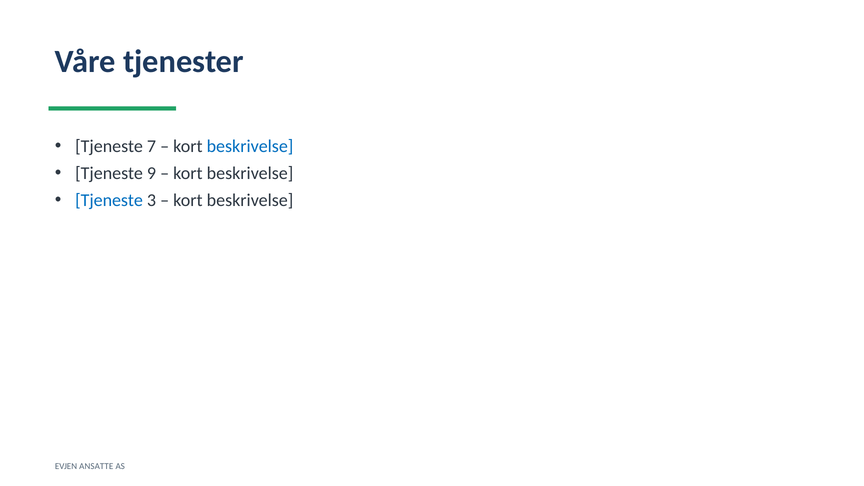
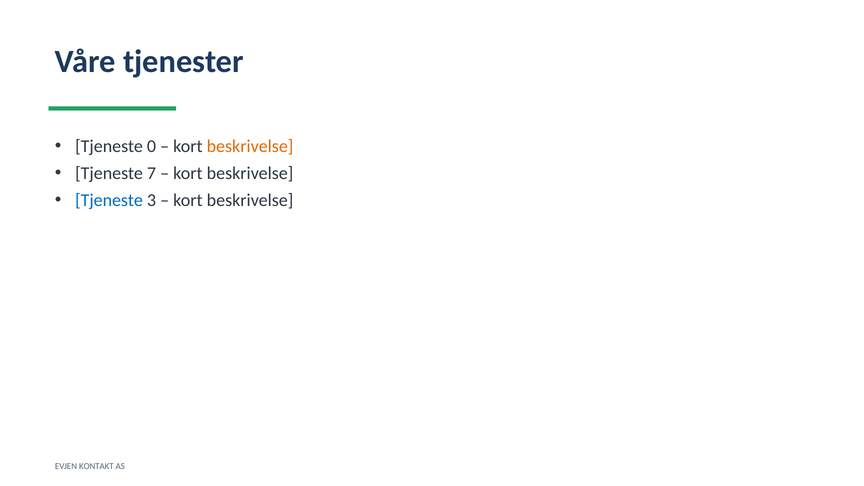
7: 7 -> 0
beskrivelse at (250, 146) colour: blue -> orange
9: 9 -> 7
ANSATTE: ANSATTE -> KONTAKT
